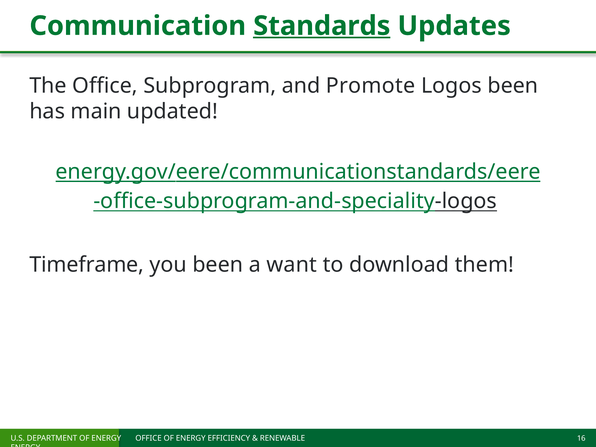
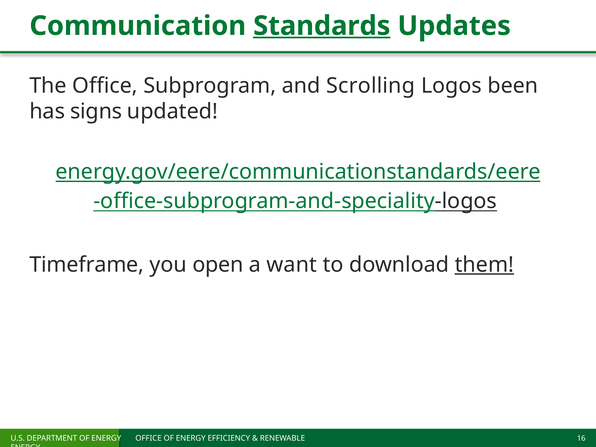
Promote: Promote -> Scrolling
main: main -> signs
you been: been -> open
them underline: none -> present
